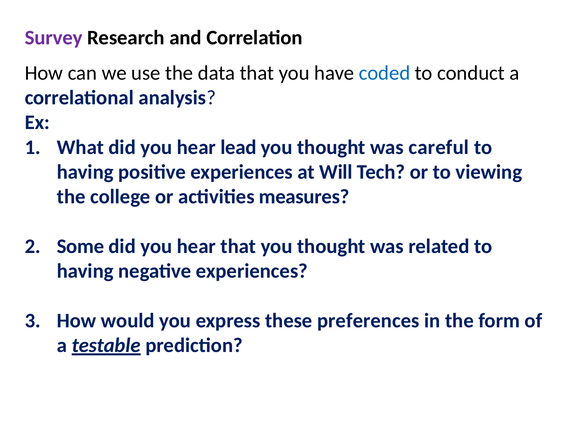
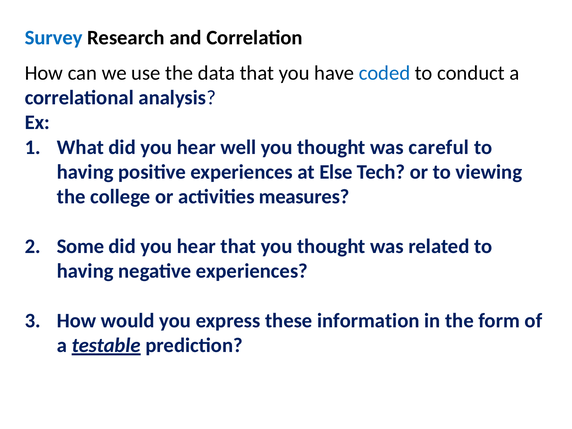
Survey colour: purple -> blue
lead: lead -> well
Will: Will -> Else
preferences: preferences -> information
